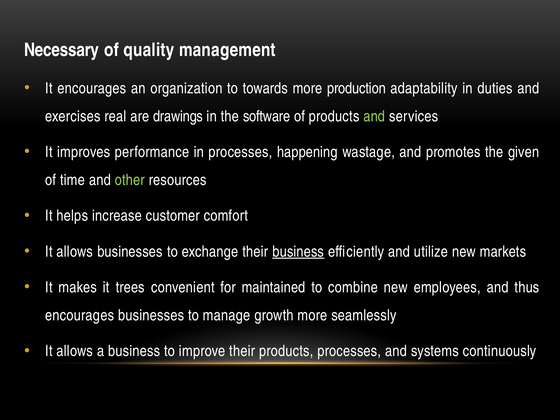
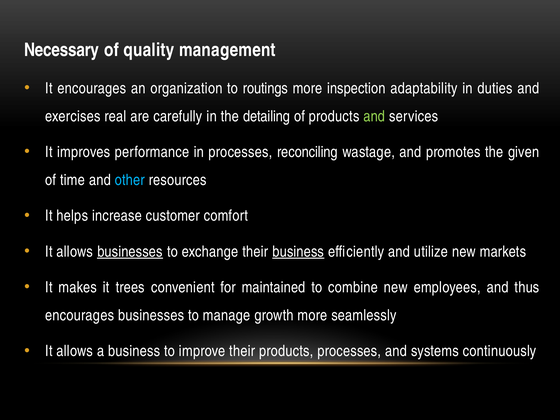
towards: towards -> routings
production: production -> inspection
drawings: drawings -> carefully
software: software -> detailing
happening: happening -> reconciling
other colour: light green -> light blue
businesses at (130, 252) underline: none -> present
